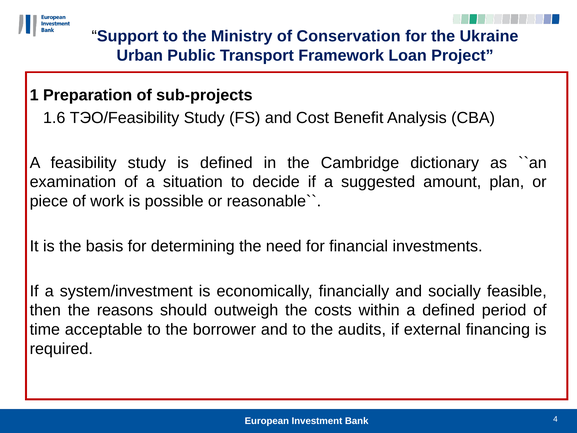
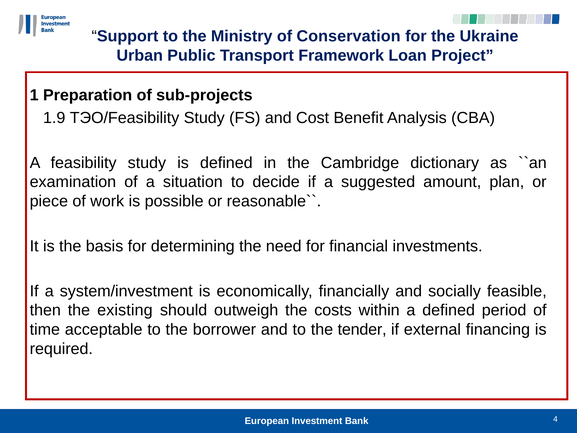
1.6: 1.6 -> 1.9
reasons: reasons -> existing
audits: audits -> tender
